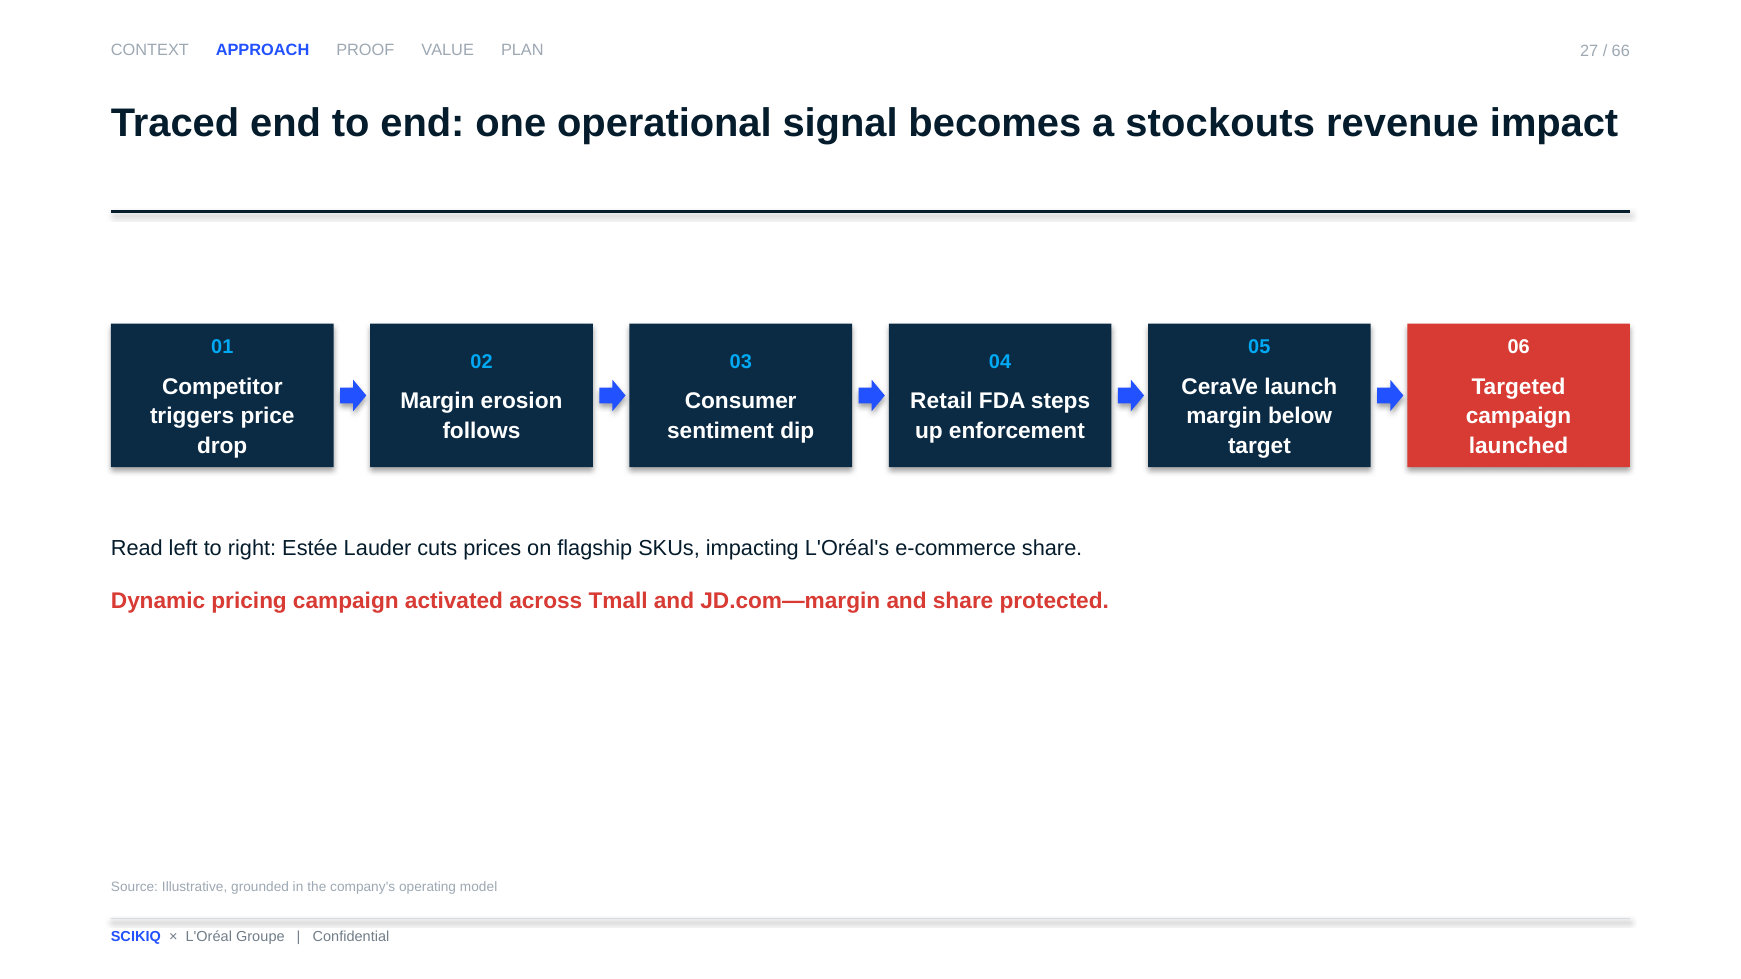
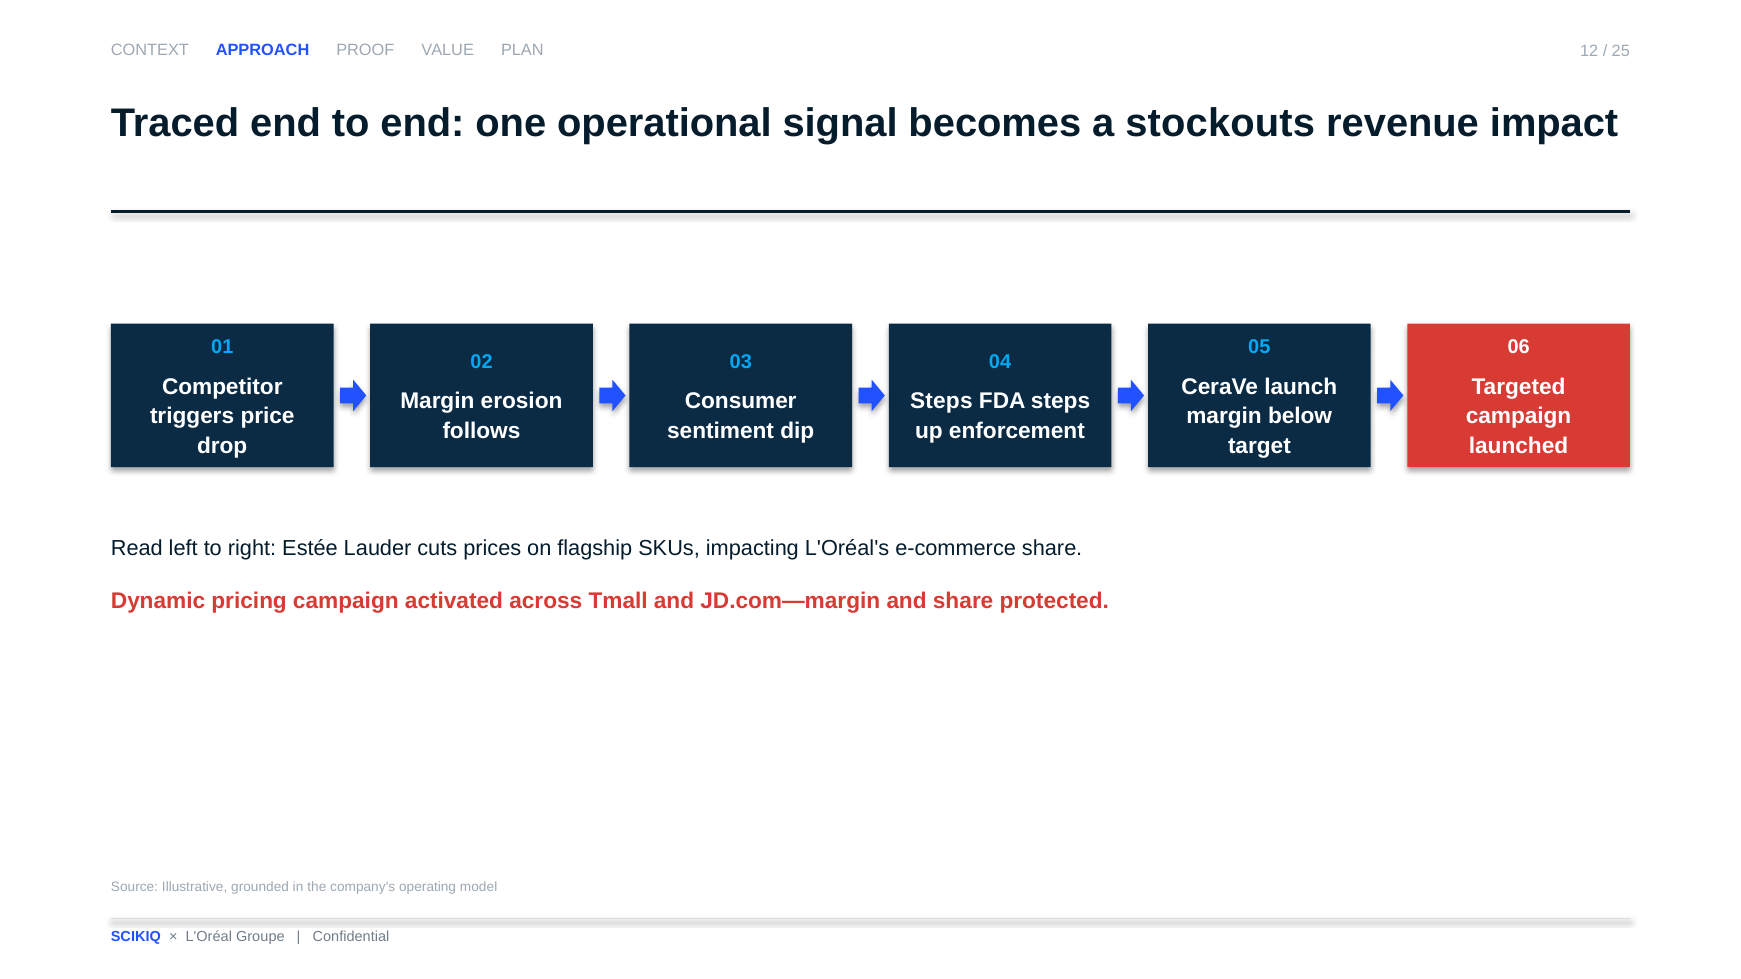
27: 27 -> 12
66: 66 -> 25
Retail at (941, 402): Retail -> Steps
